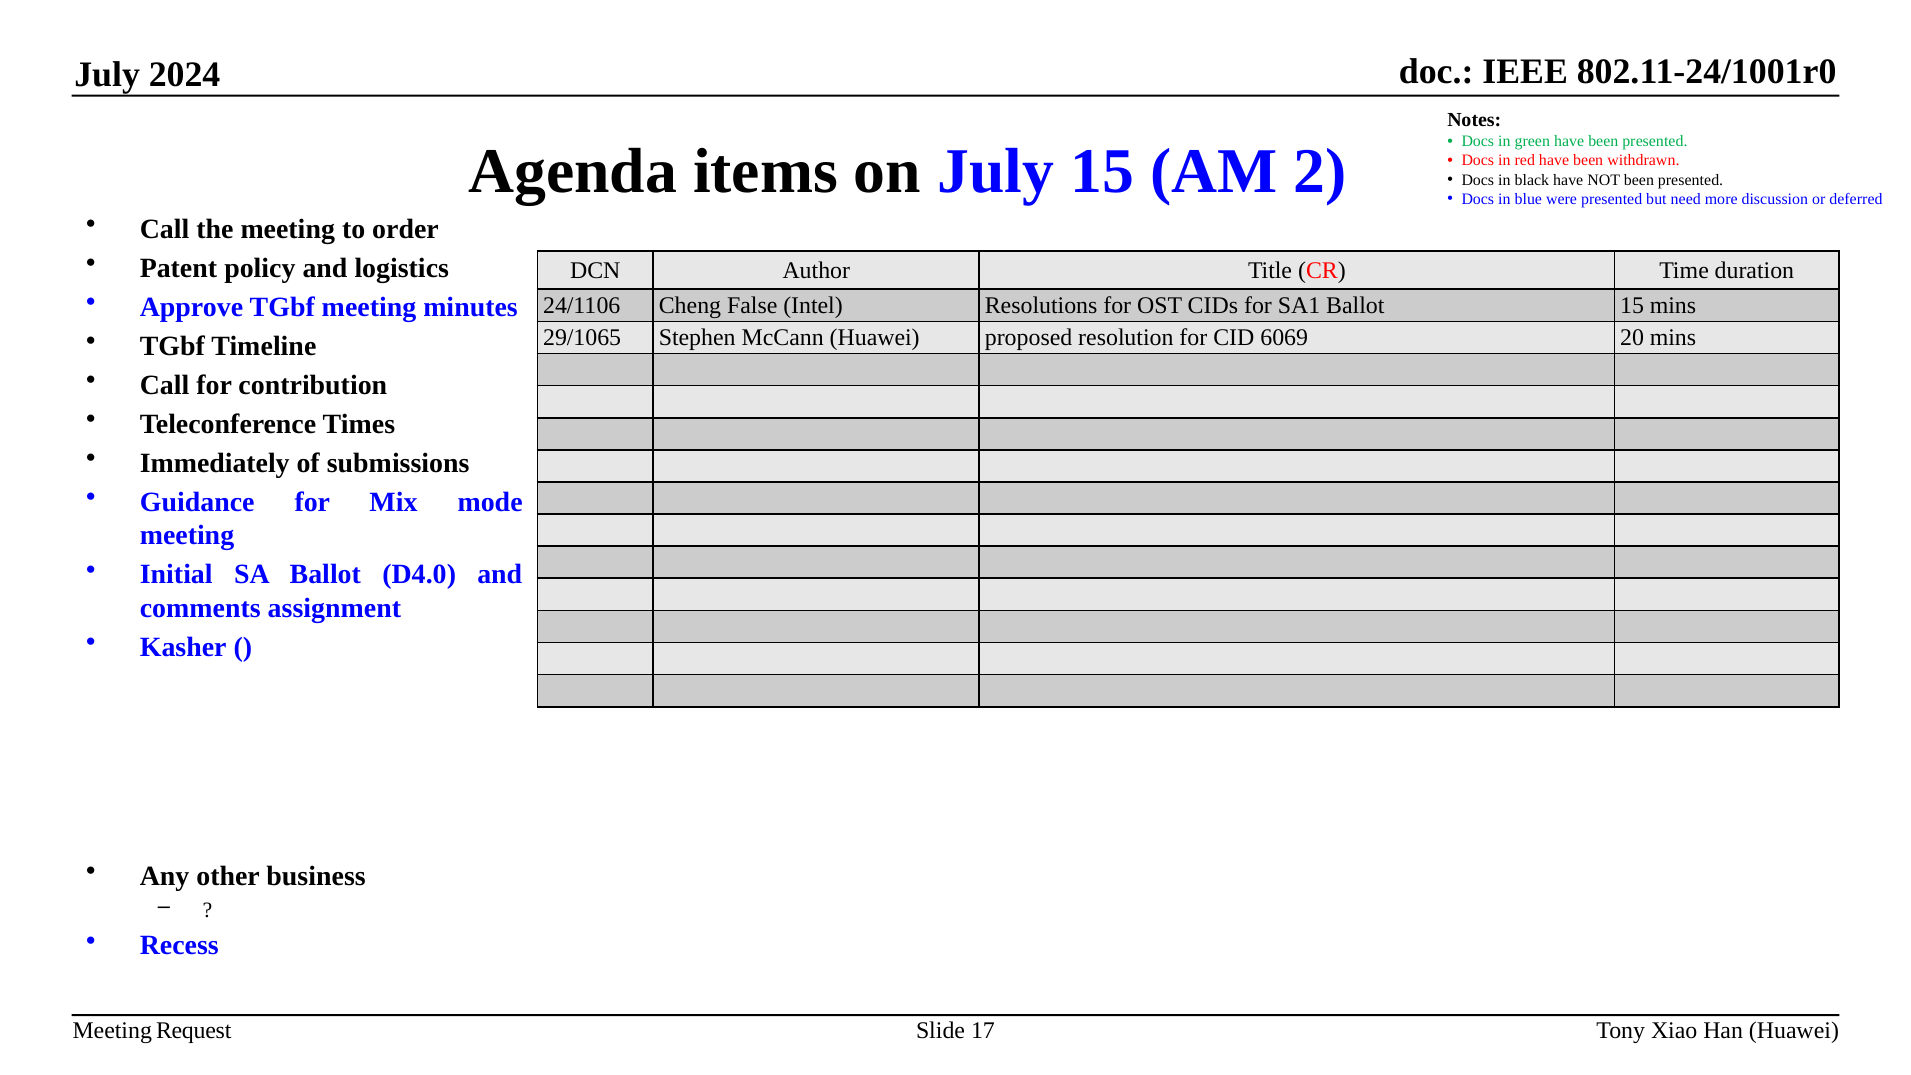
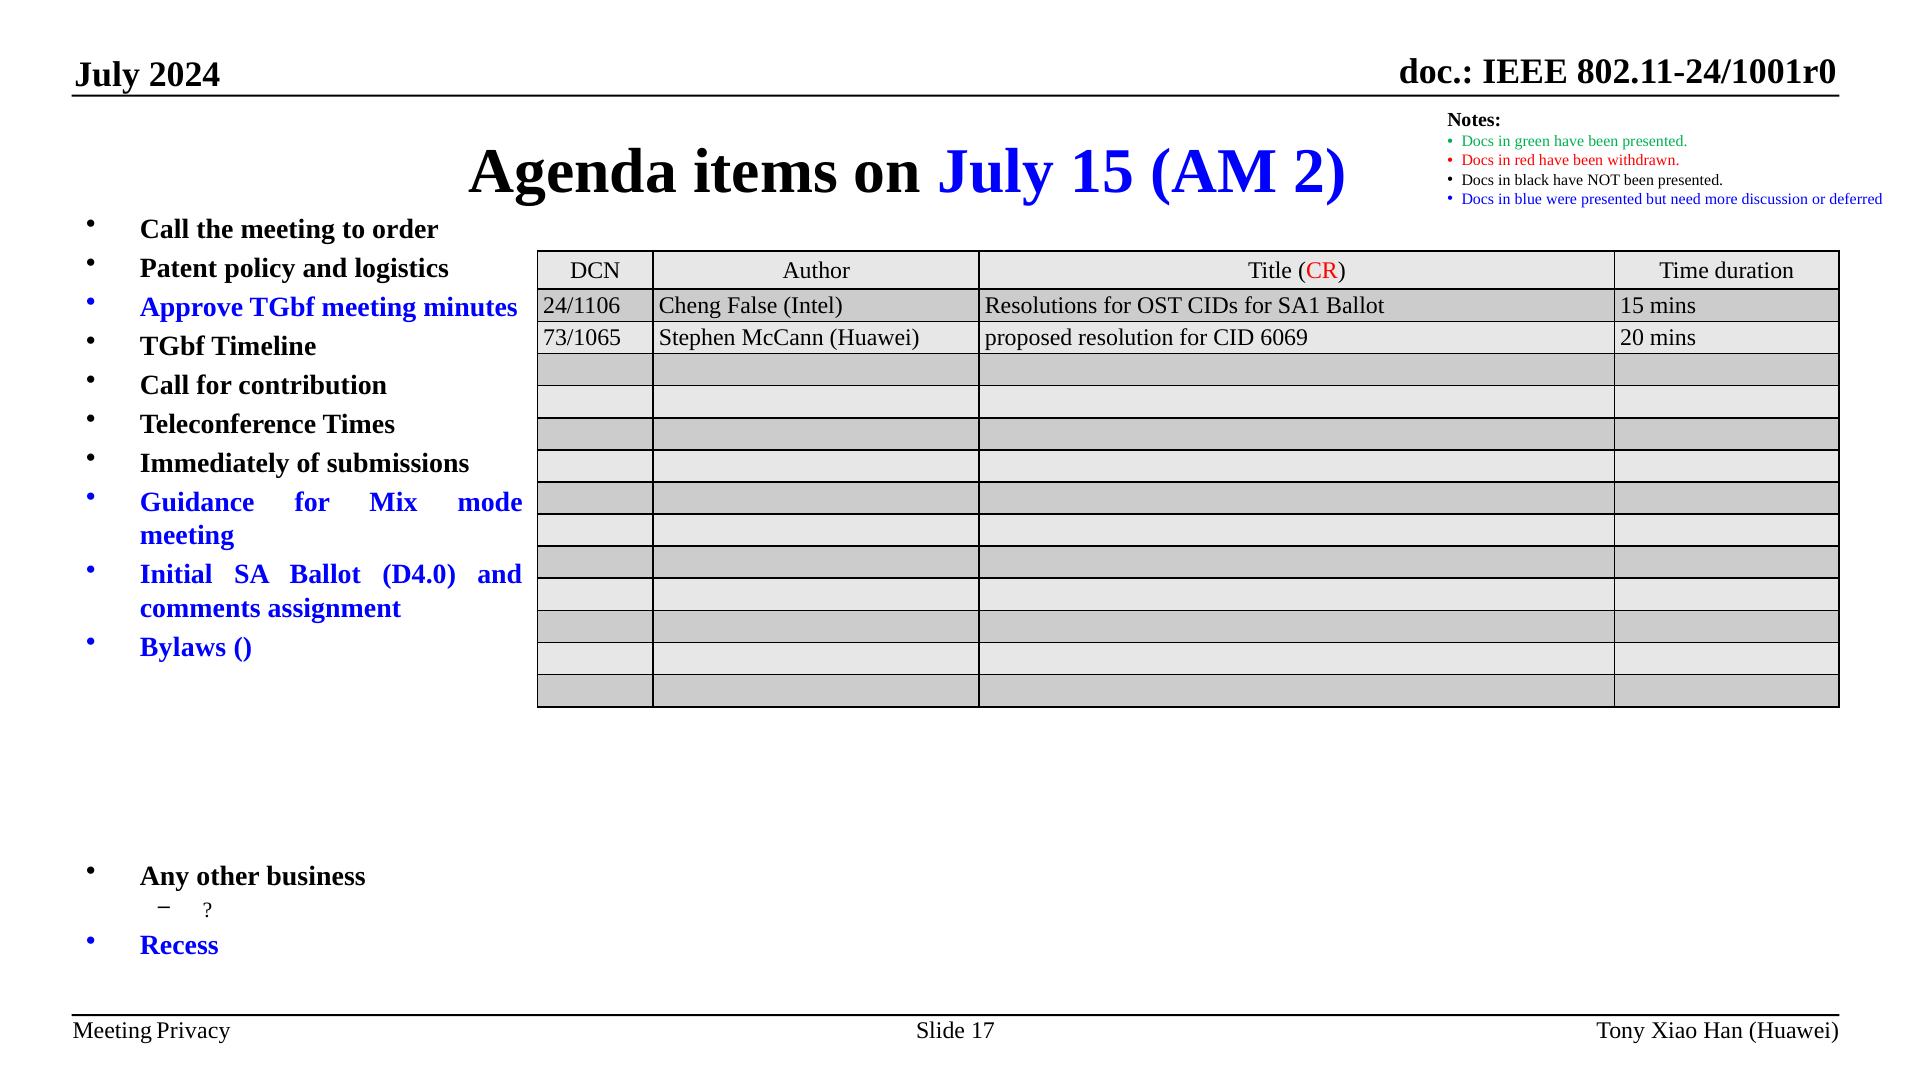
29/1065: 29/1065 -> 73/1065
Kasher: Kasher -> Bylaws
Request: Request -> Privacy
